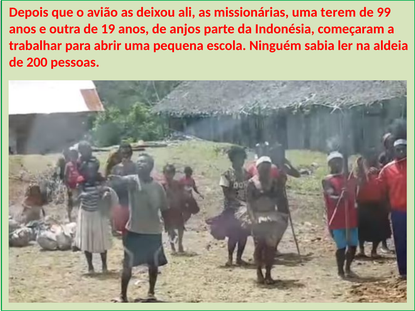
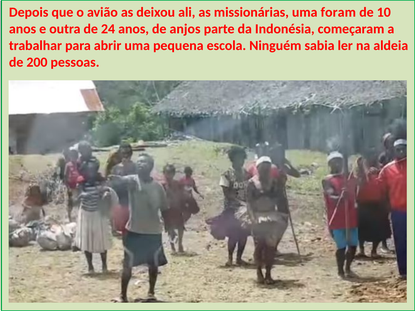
terem: terem -> foram
99: 99 -> 10
19: 19 -> 24
